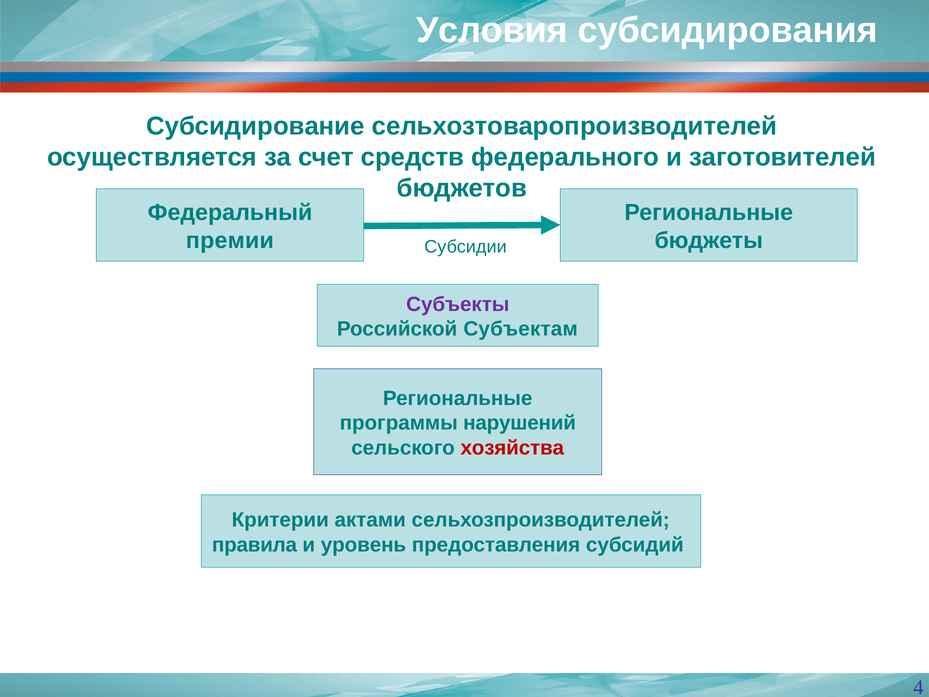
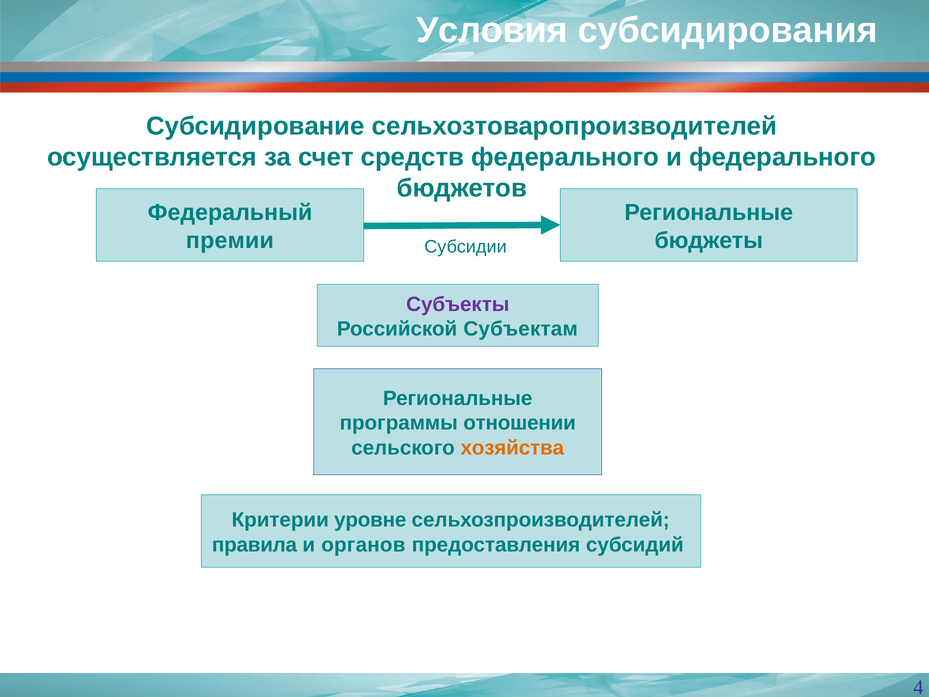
и заготовителей: заготовителей -> федерального
нарушений: нарушений -> отношении
хозяйства colour: red -> orange
актами: актами -> уровне
уровень: уровень -> органов
